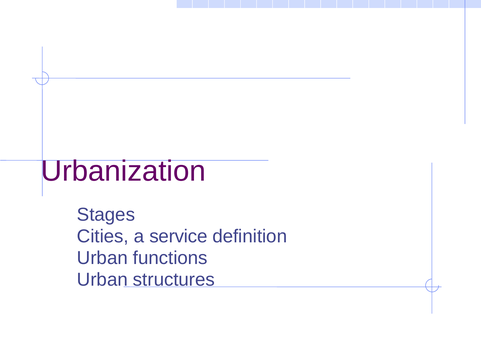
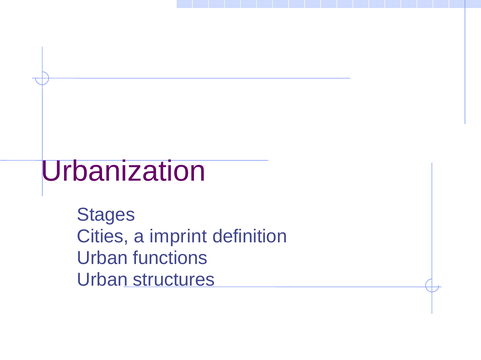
service: service -> imprint
